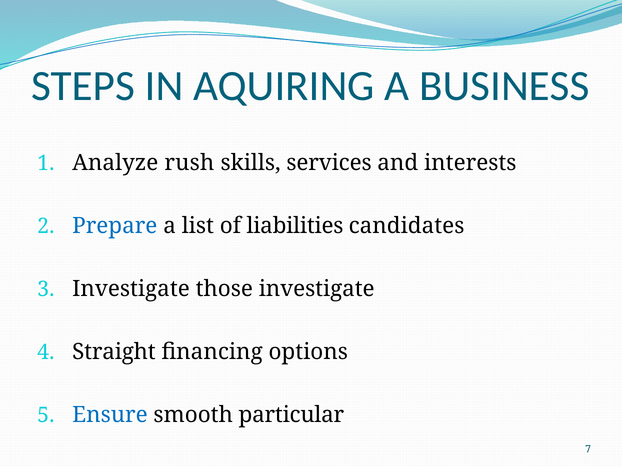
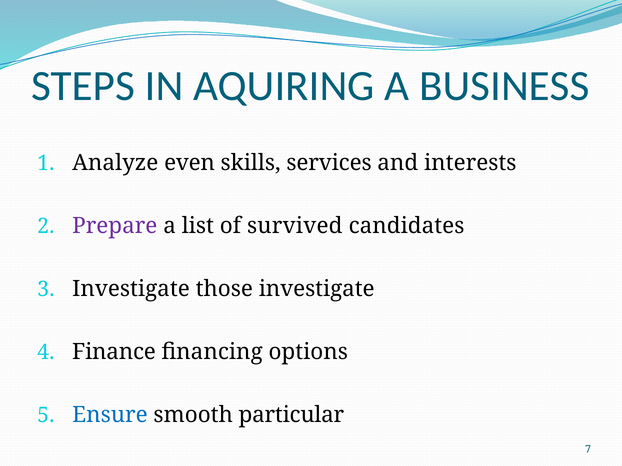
rush: rush -> even
Prepare colour: blue -> purple
liabilities: liabilities -> survived
Straight: Straight -> Finance
